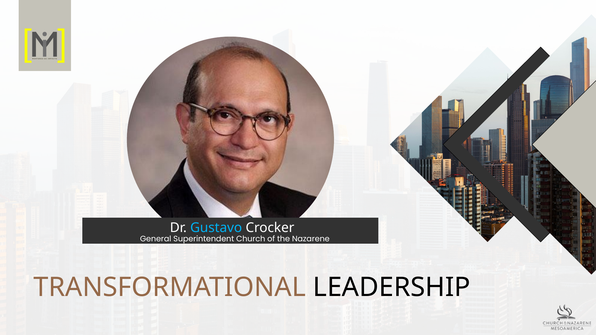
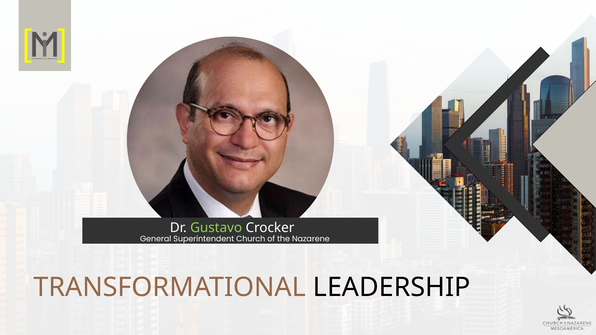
Gustavo colour: light blue -> light green
